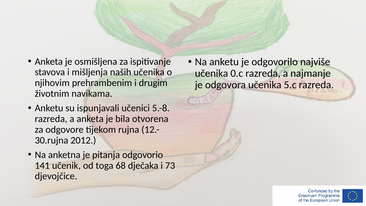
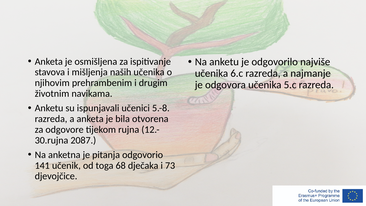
0.c: 0.c -> 6.c
2012: 2012 -> 2087
